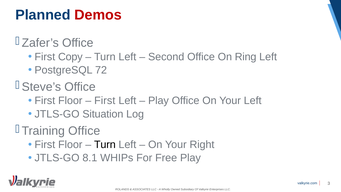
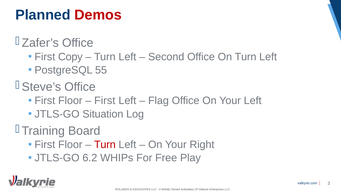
On Ring: Ring -> Turn
72: 72 -> 55
Play at (158, 101): Play -> Flag
Office at (84, 131): Office -> Board
Turn at (105, 145) colour: black -> red
8.1: 8.1 -> 6.2
